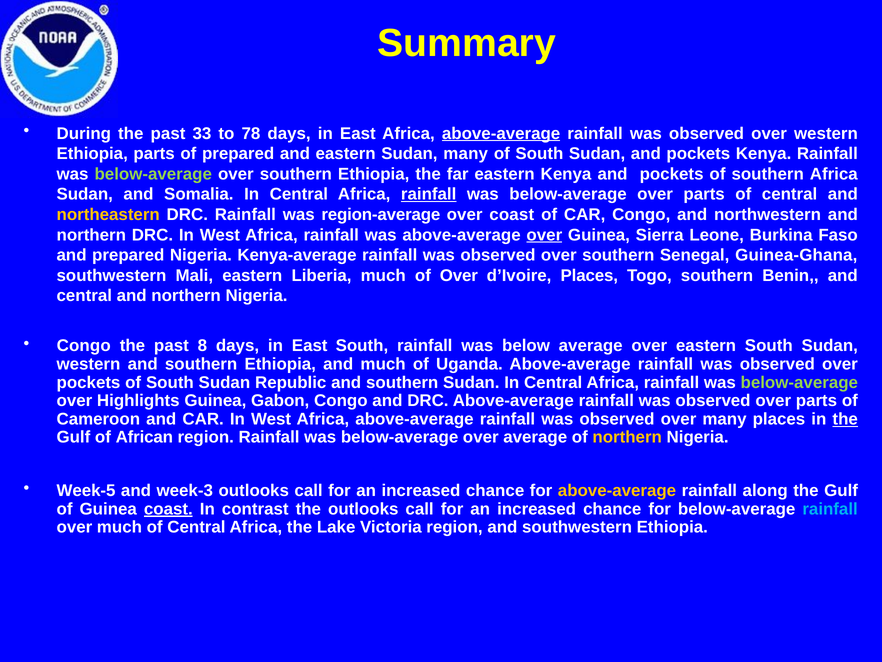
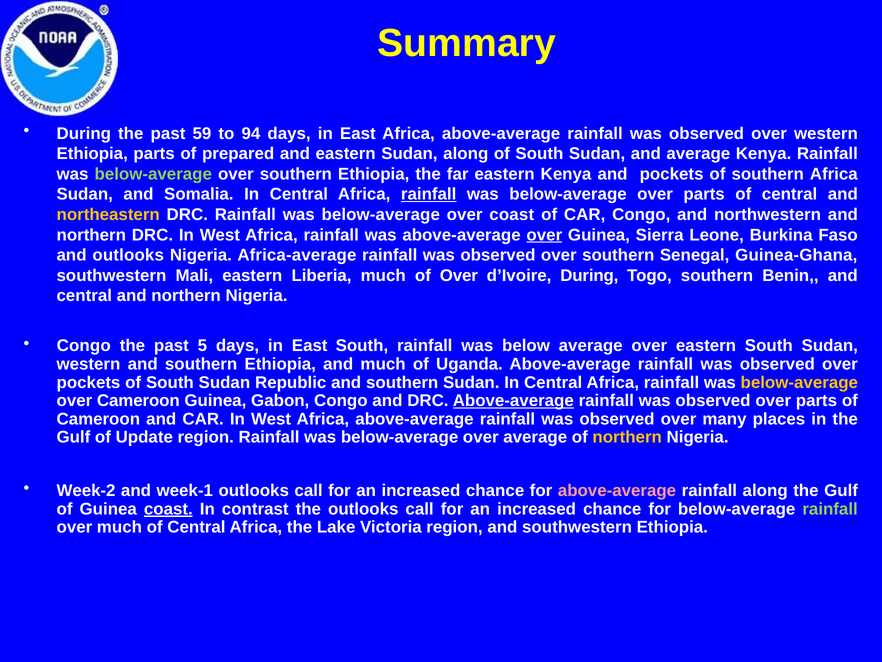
33: 33 -> 59
78: 78 -> 94
above-average at (501, 133) underline: present -> none
Sudan many: many -> along
Sudan and pockets: pockets -> average
DRC Rainfall was region-average: region-average -> below-average
and prepared: prepared -> outlooks
Kenya-average: Kenya-average -> Africa-average
d’Ivoire Places: Places -> During
8: 8 -> 5
below-average at (799, 382) colour: light green -> yellow
over Highlights: Highlights -> Cameroon
Above-average at (513, 400) underline: none -> present
the at (845, 419) underline: present -> none
African: African -> Update
Week-5: Week-5 -> Week-2
week-3: week-3 -> week-1
above-average at (617, 490) colour: yellow -> pink
rainfall at (830, 509) colour: light blue -> light green
